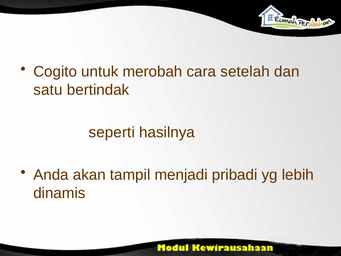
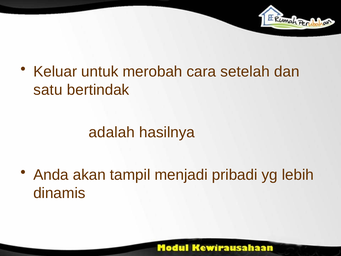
Cogito: Cogito -> Keluar
seperti: seperti -> adalah
